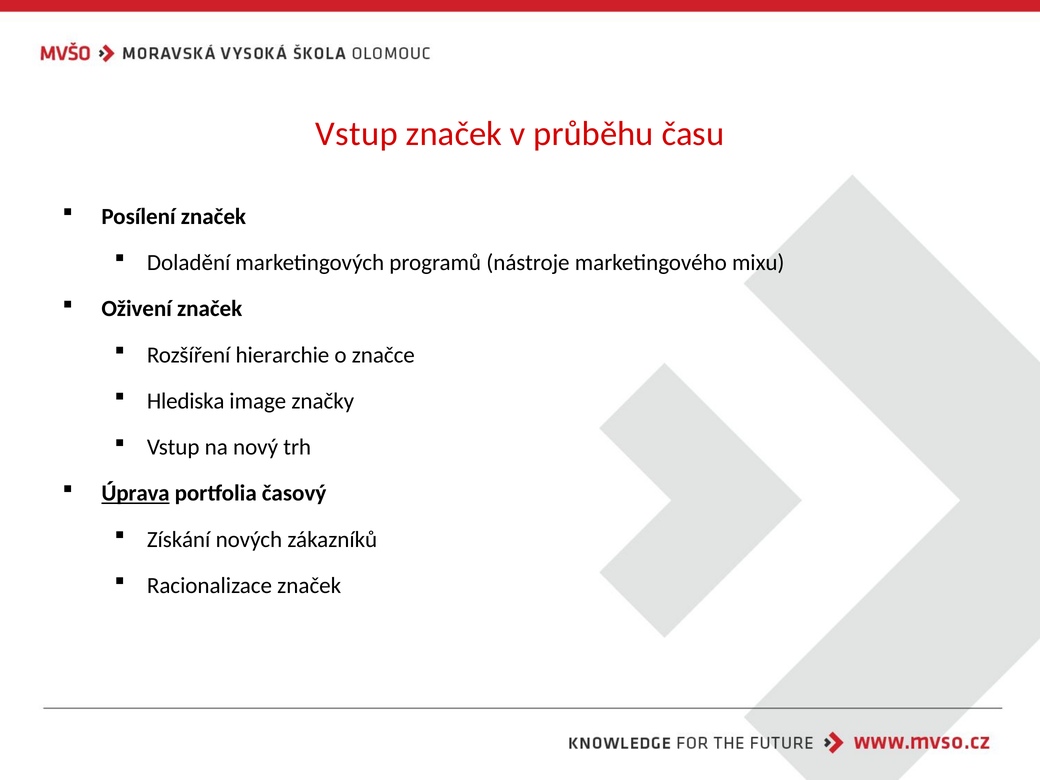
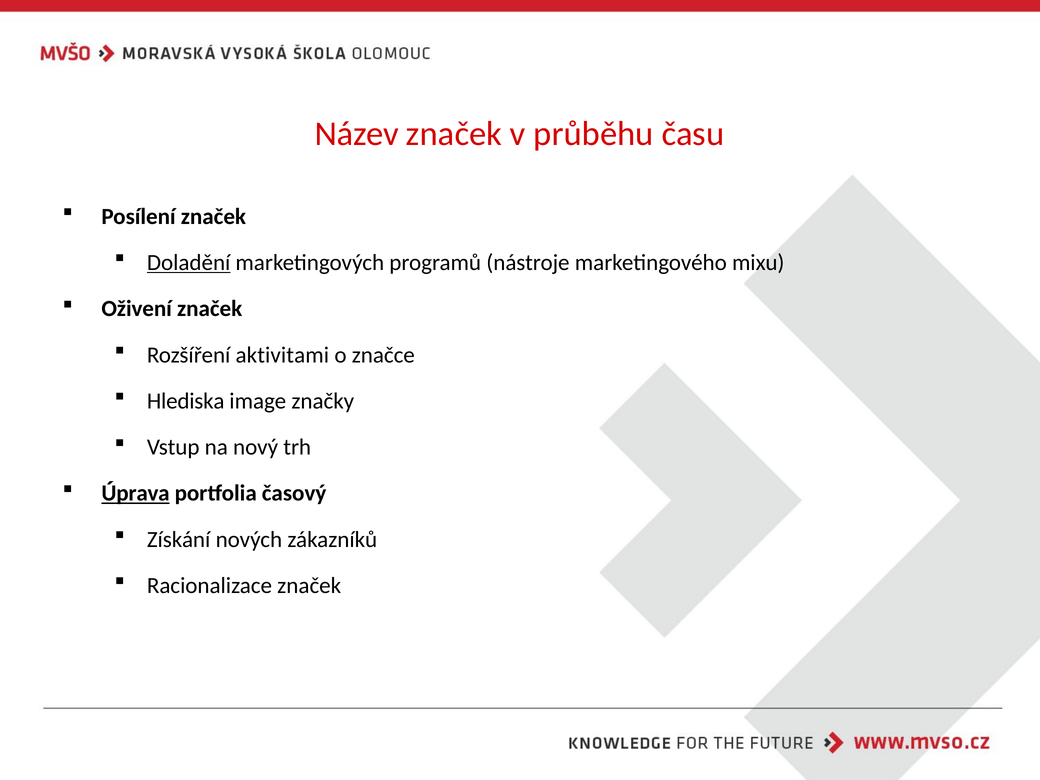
Vstup at (357, 134): Vstup -> Název
Doladění underline: none -> present
hierarchie: hierarchie -> aktivitami
